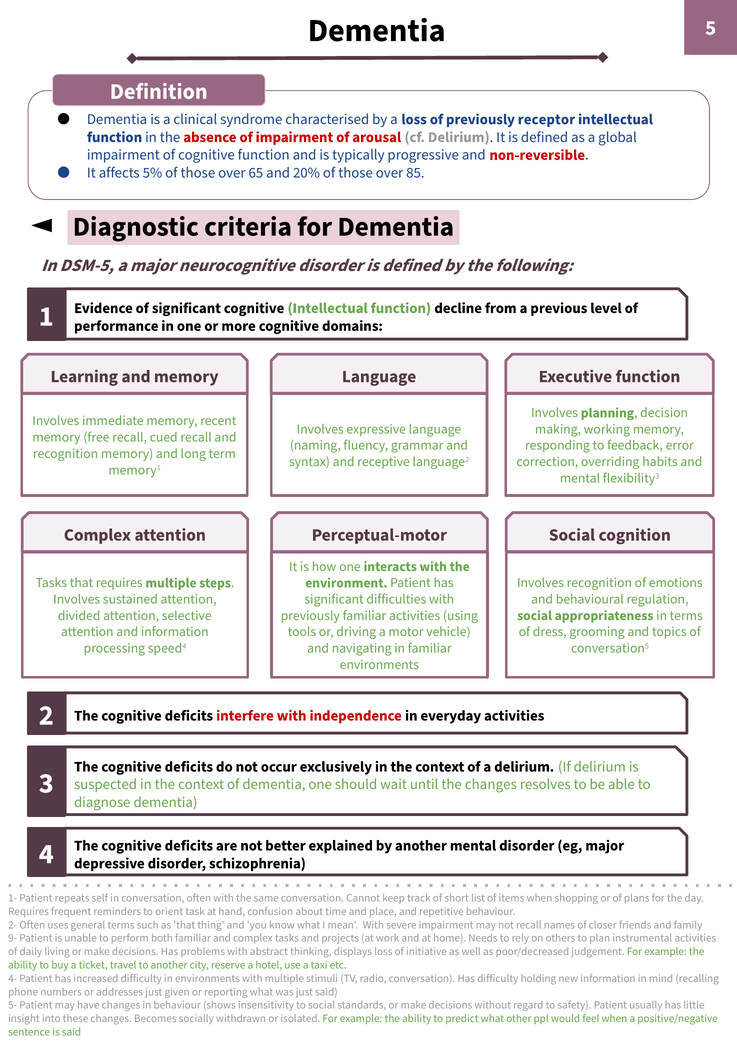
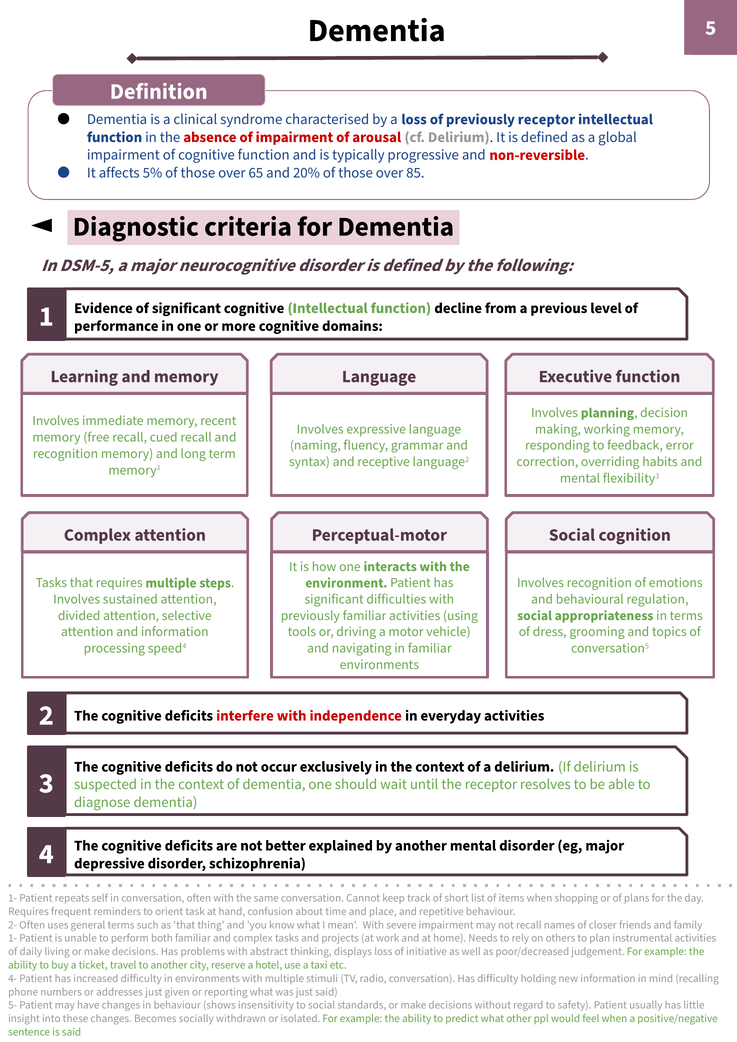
the changes: changes -> receptor
9- at (13, 939): 9- -> 1-
